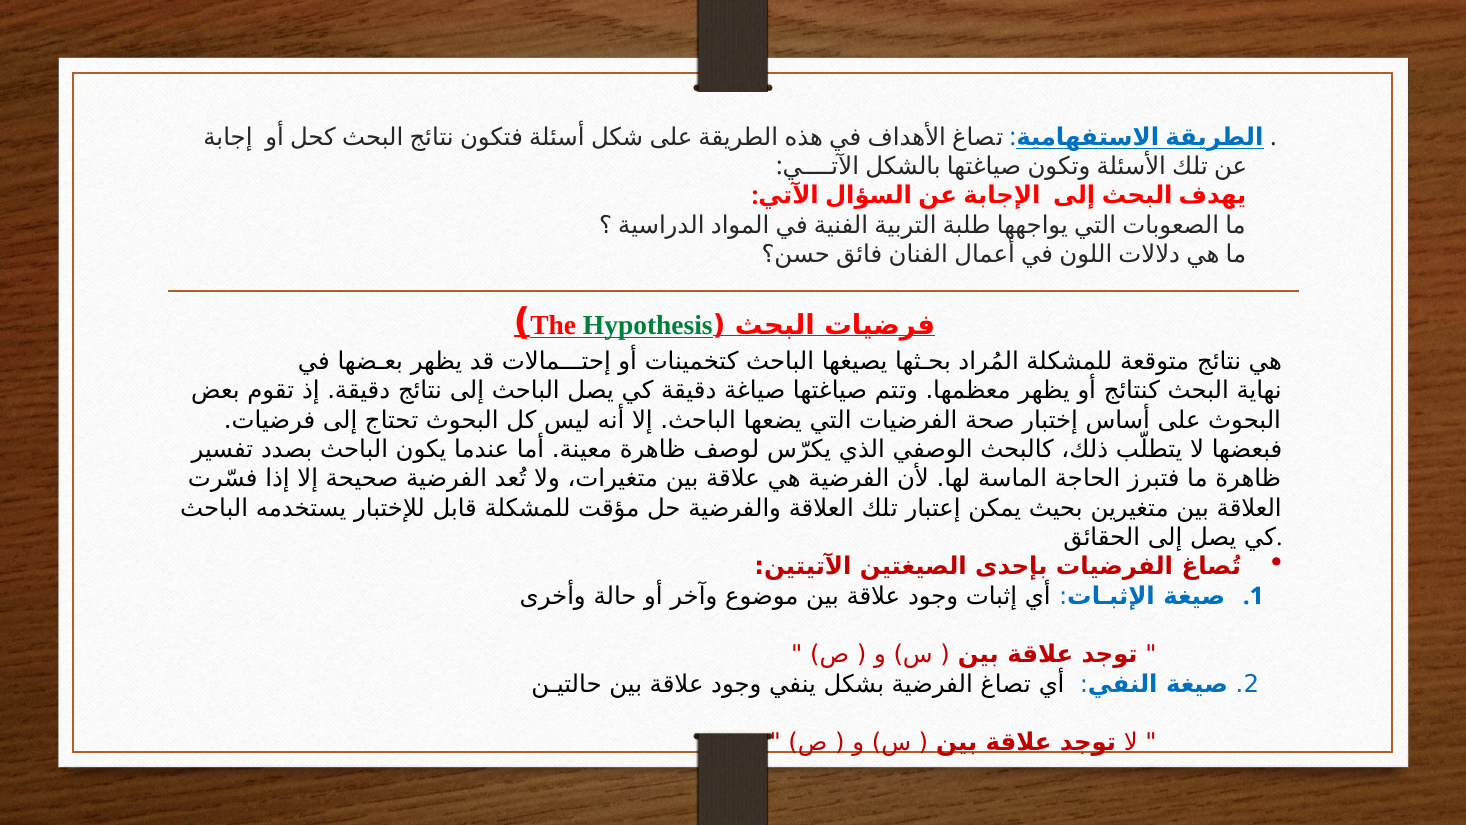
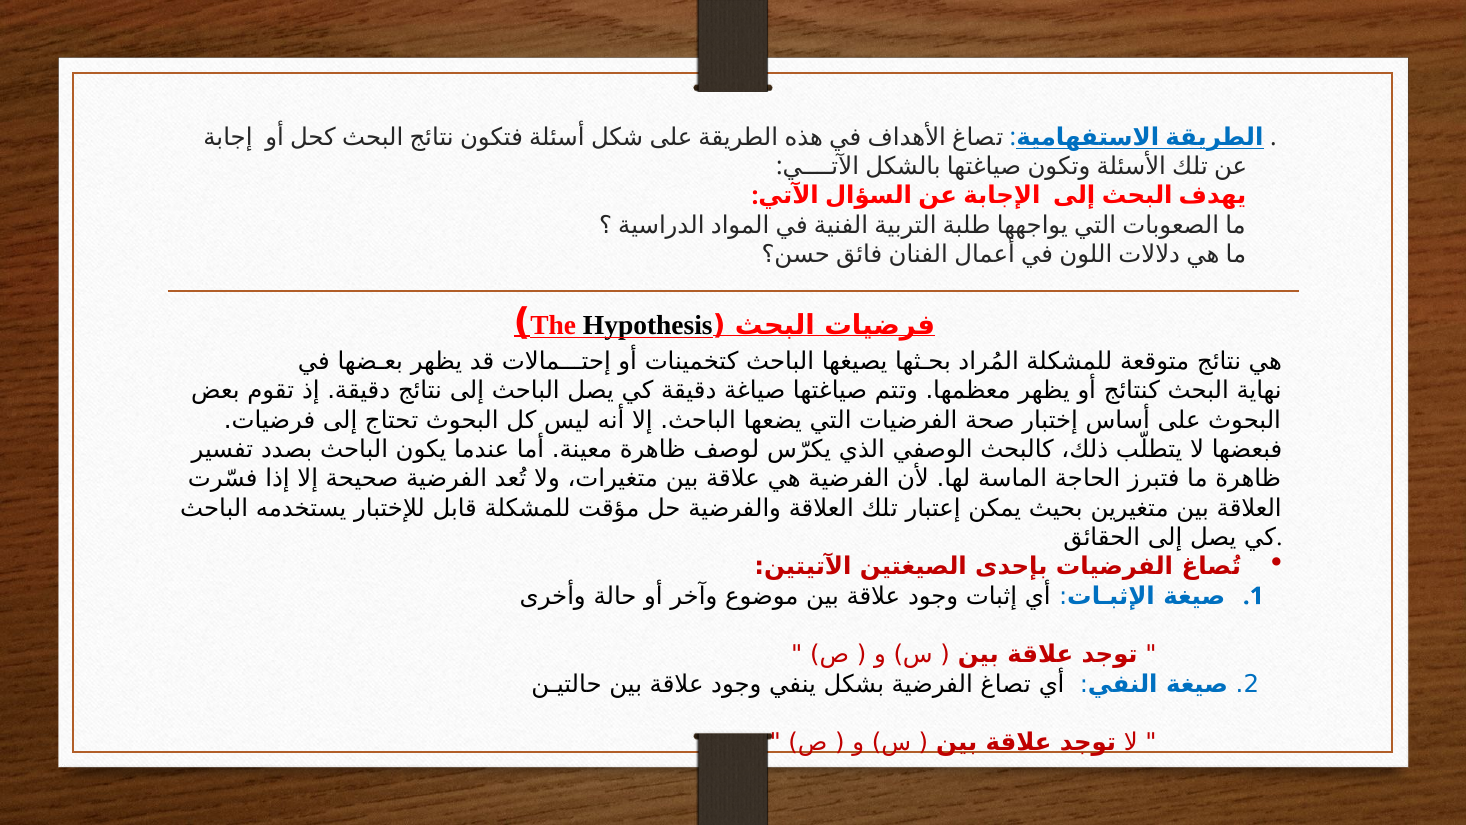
Hypothesis colour: green -> black
